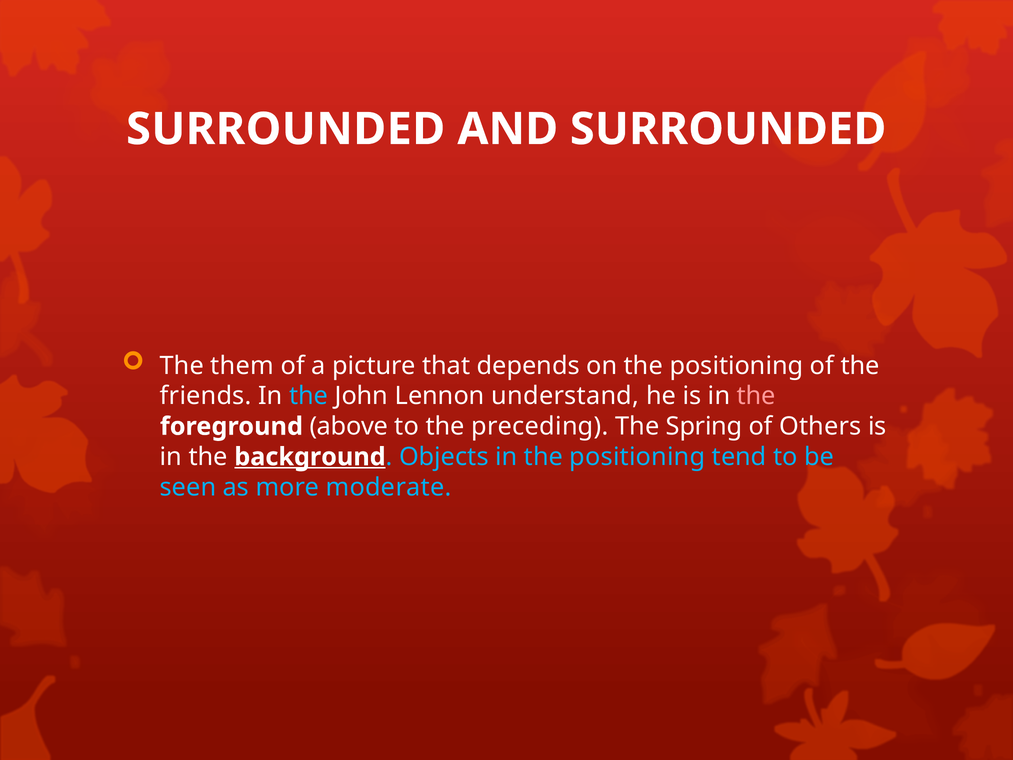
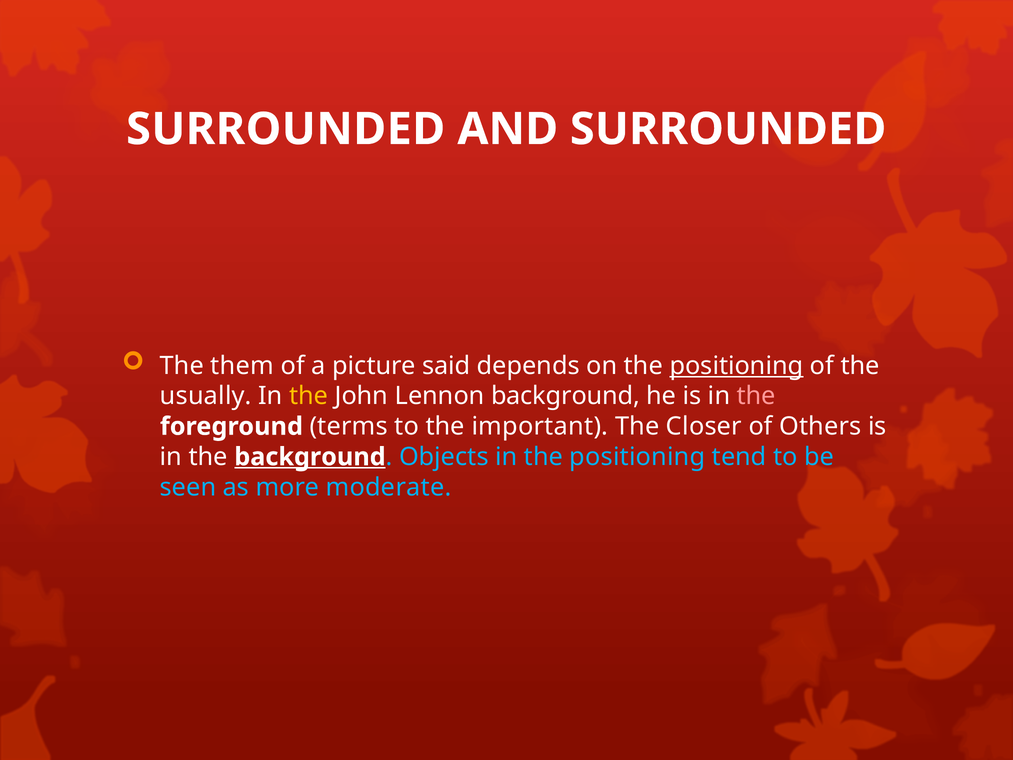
that: that -> said
positioning at (736, 366) underline: none -> present
friends: friends -> usually
the at (309, 396) colour: light blue -> yellow
Lennon understand: understand -> background
above: above -> terms
preceding: preceding -> important
Spring: Spring -> Closer
